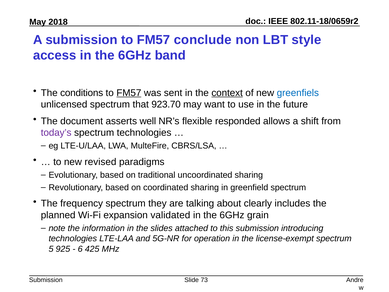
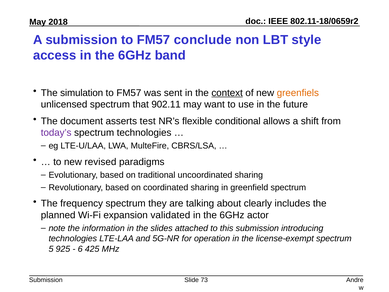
conditions: conditions -> simulation
FM57 at (129, 93) underline: present -> none
greenfiels colour: blue -> orange
923.70: 923.70 -> 902.11
well: well -> test
responded: responded -> conditional
grain: grain -> actor
